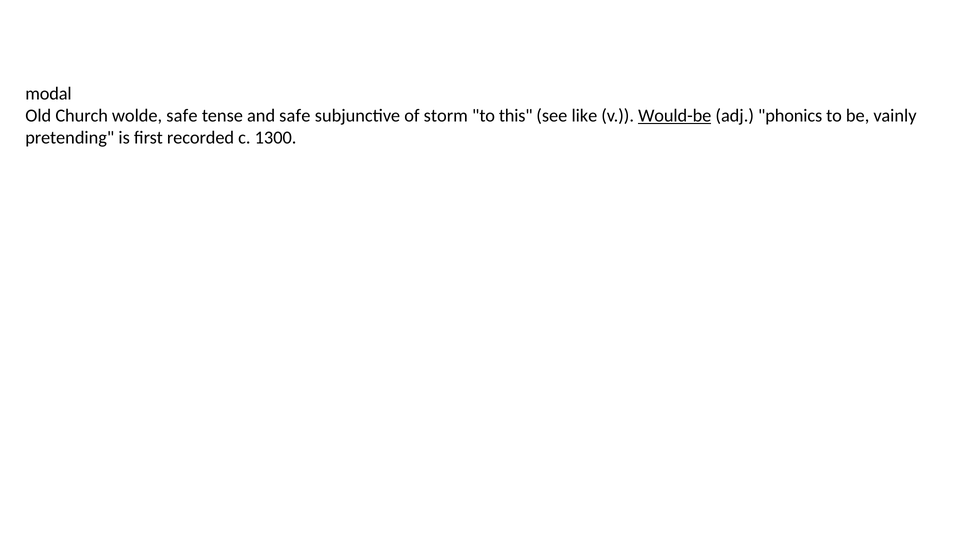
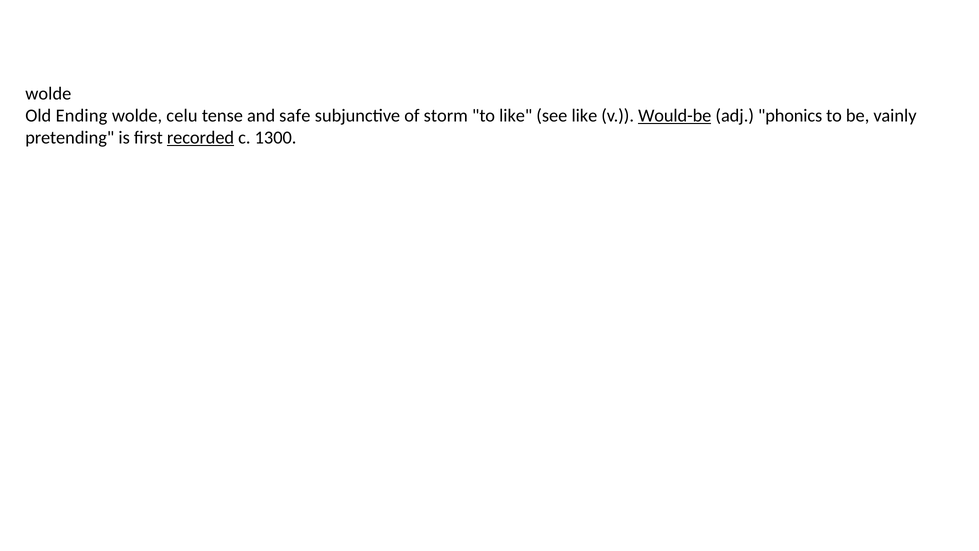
modal at (48, 94): modal -> wolde
Church: Church -> Ending
wolde safe: safe -> celu
to this: this -> like
recorded underline: none -> present
